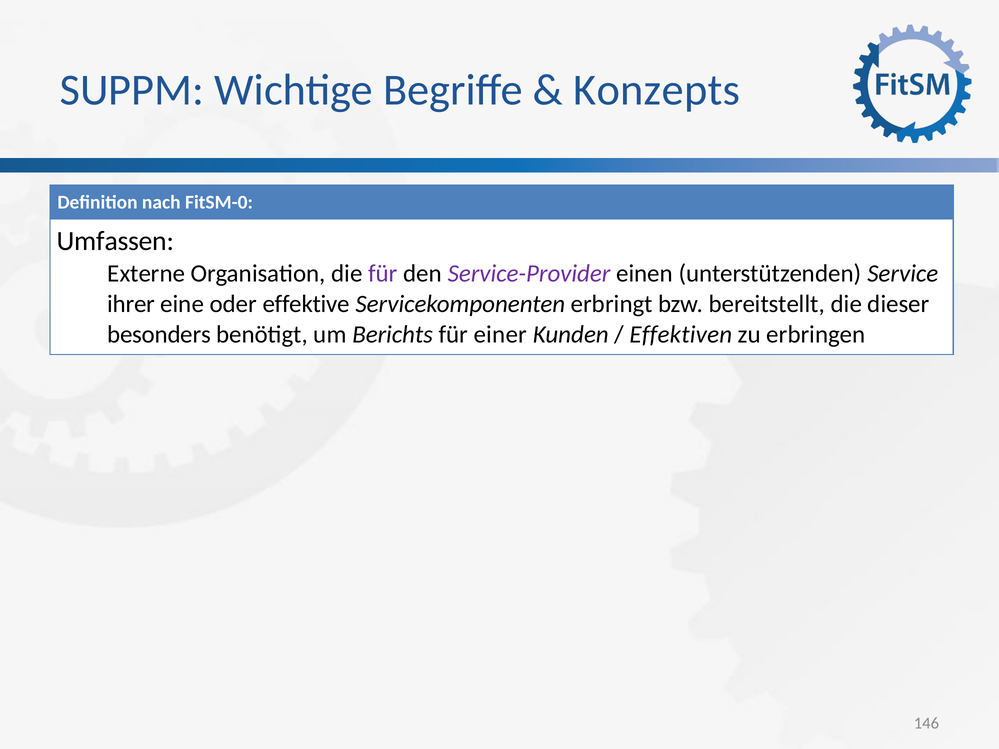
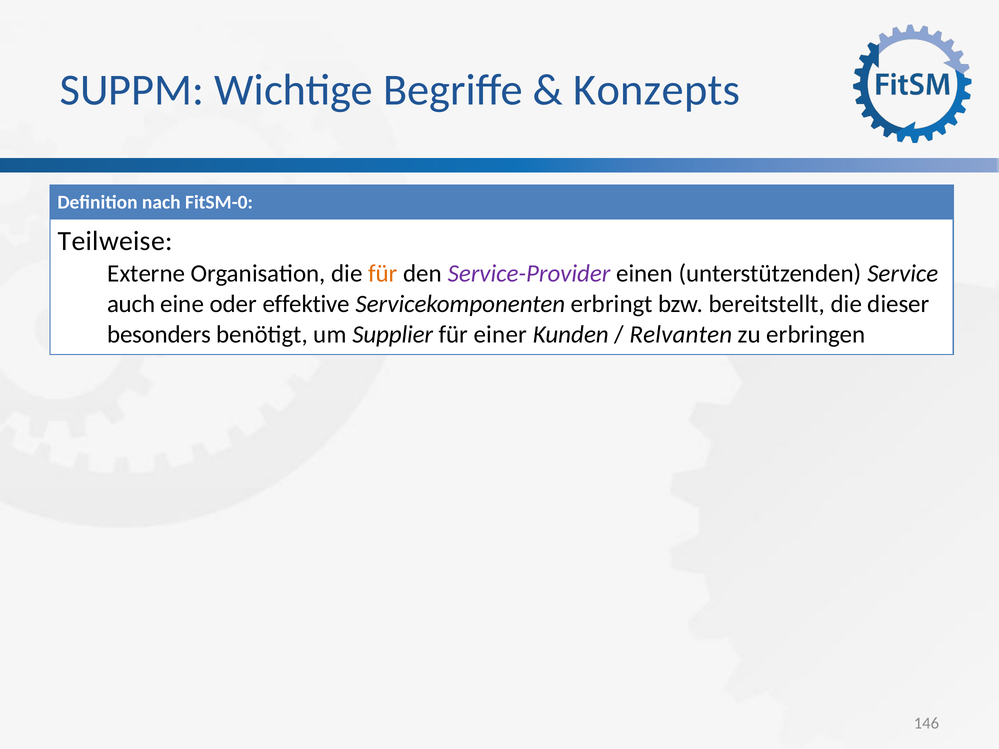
Umfassen: Umfassen -> Teilweise
für at (383, 274) colour: purple -> orange
ihrer: ihrer -> auch
Berichts: Berichts -> Supplier
Effektiven: Effektiven -> Relvanten
